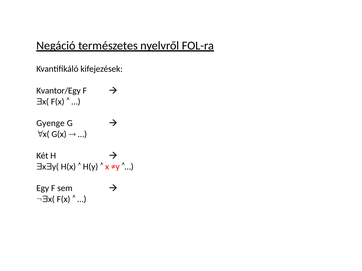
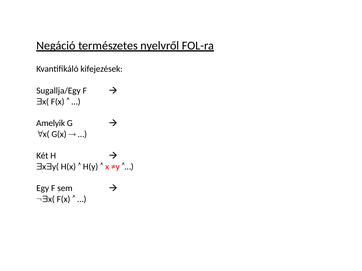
Kvantor/Egy: Kvantor/Egy -> Sugallja/Egy
Gyenge: Gyenge -> Amelyik
